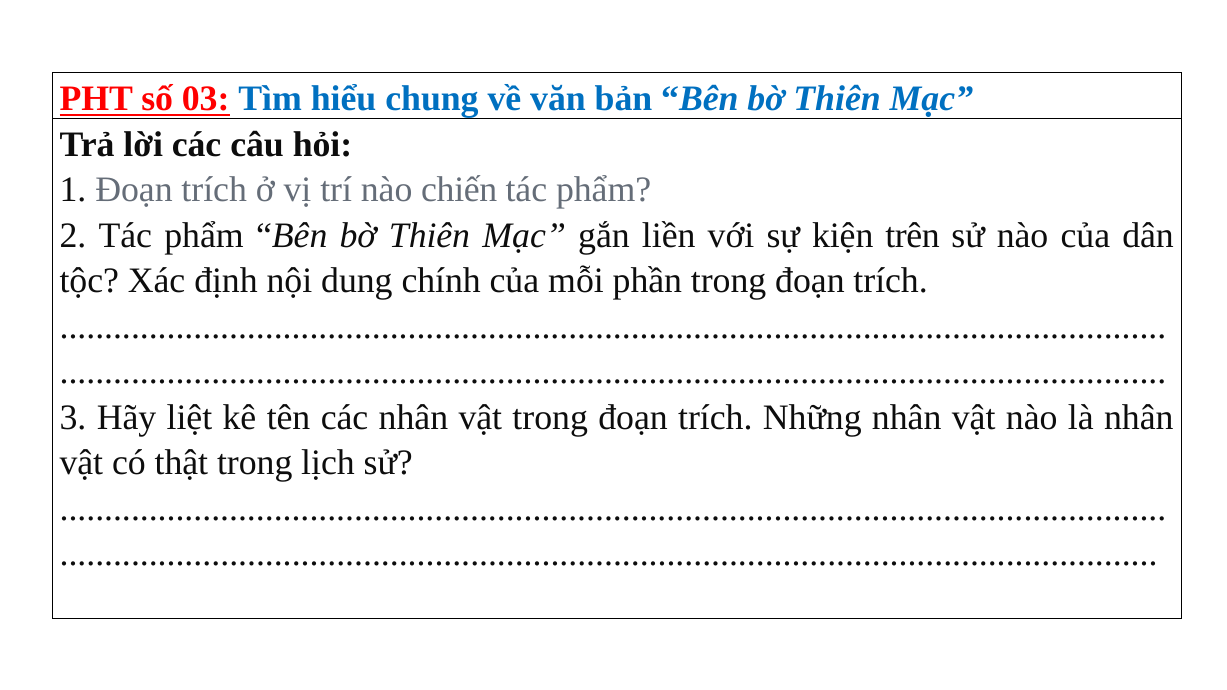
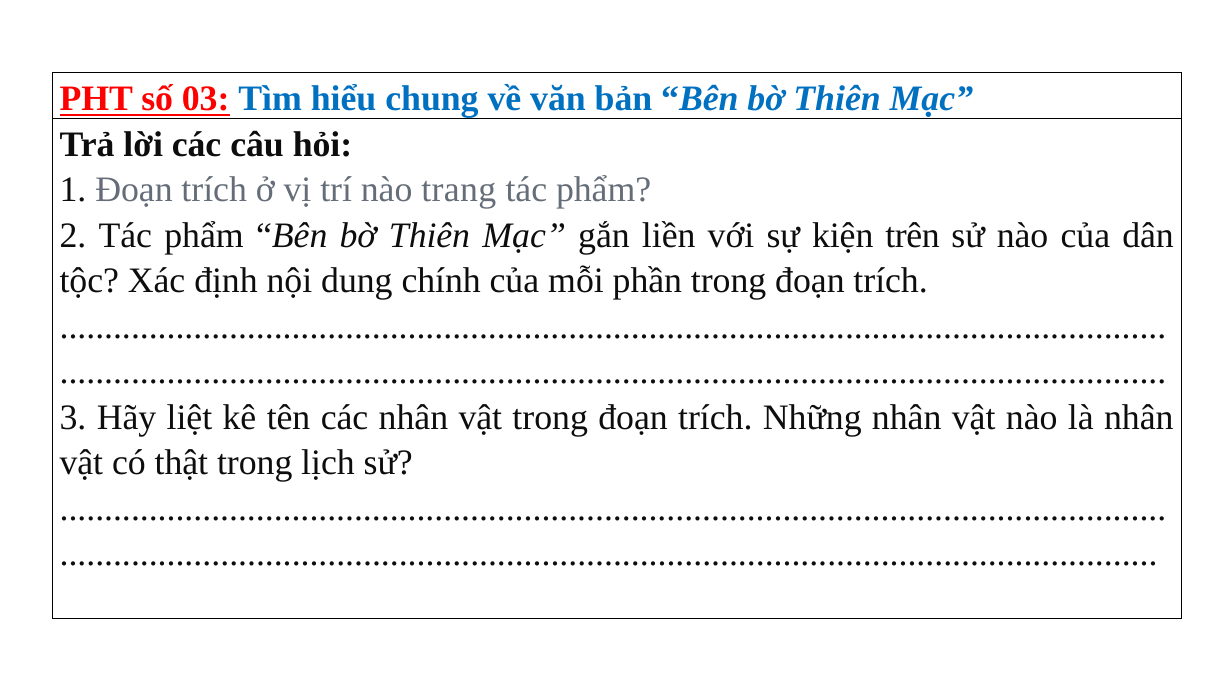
chiến: chiến -> trang
